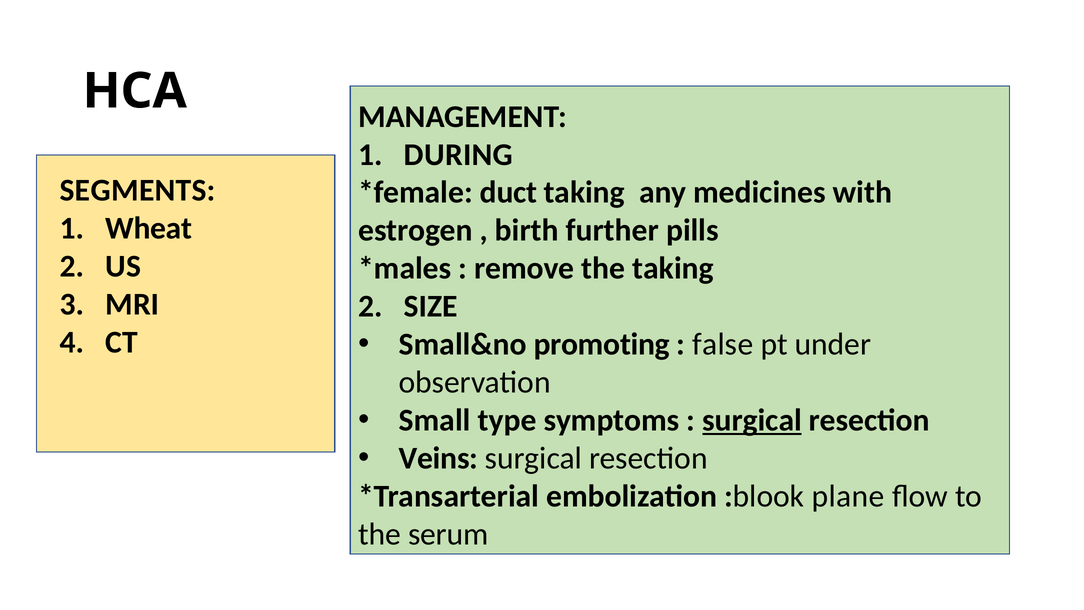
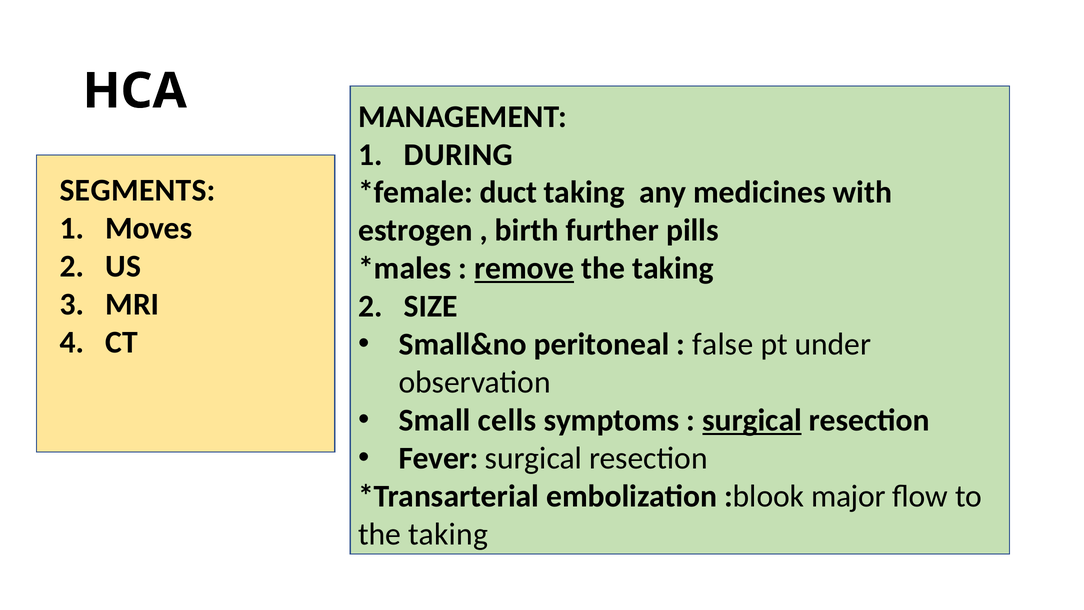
Wheat: Wheat -> Moves
remove underline: none -> present
promoting: promoting -> peritoneal
type: type -> cells
Veins: Veins -> Fever
plane: plane -> major
serum at (448, 534): serum -> taking
